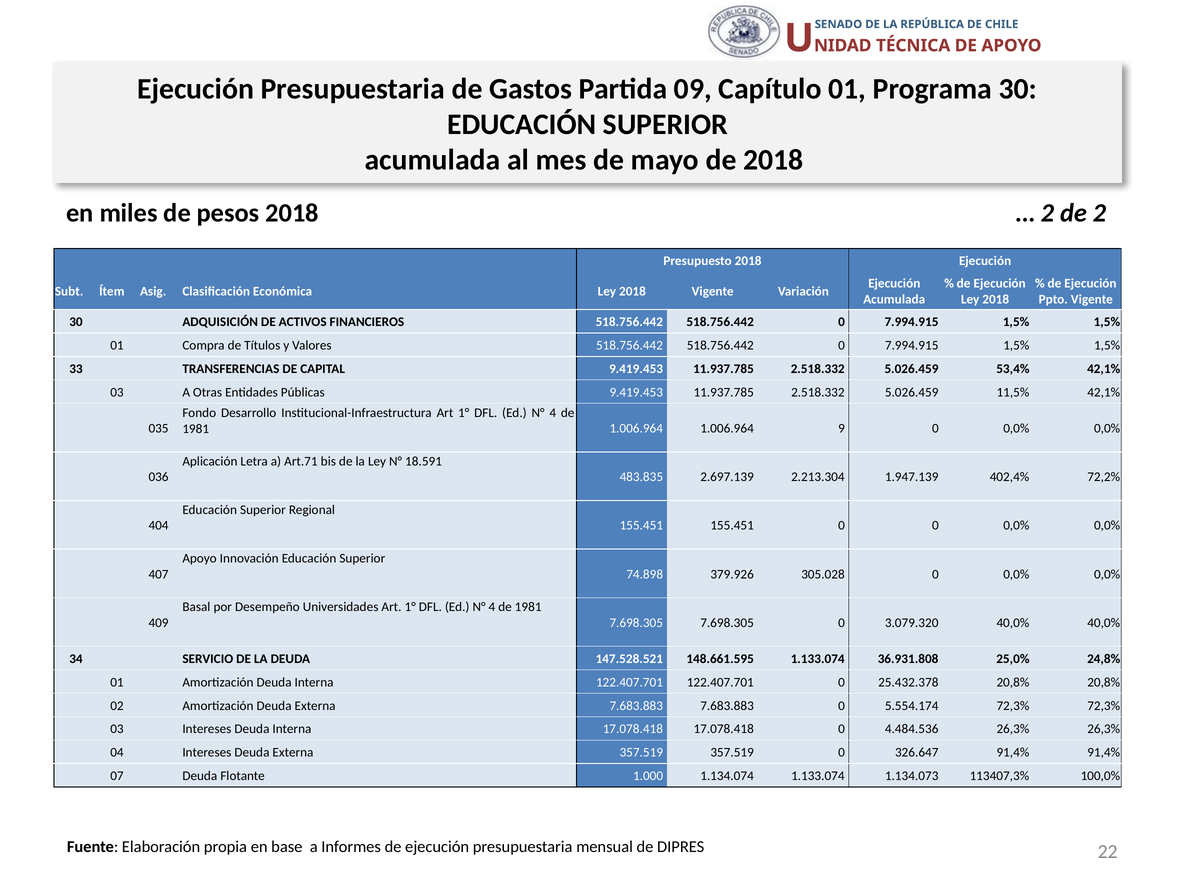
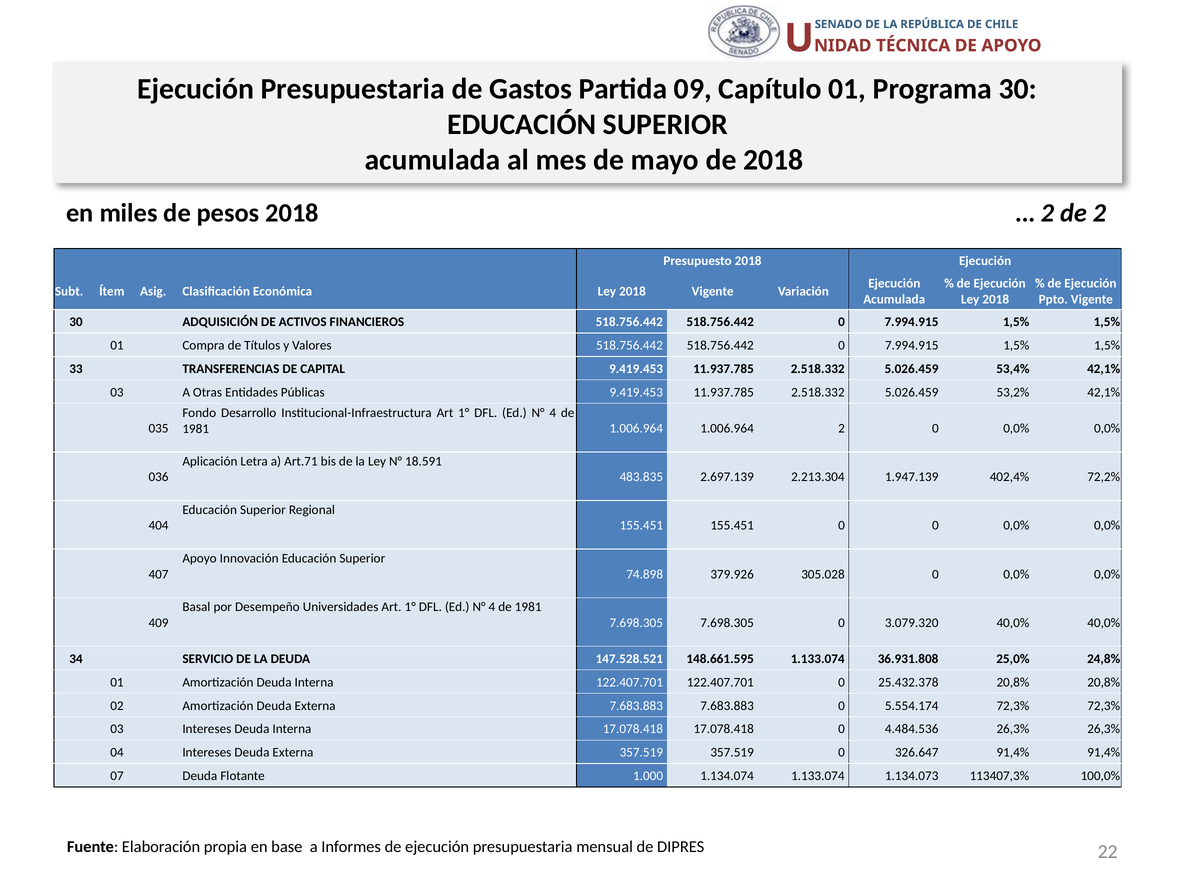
11,5%: 11,5% -> 53,2%
1.006.964 9: 9 -> 2
